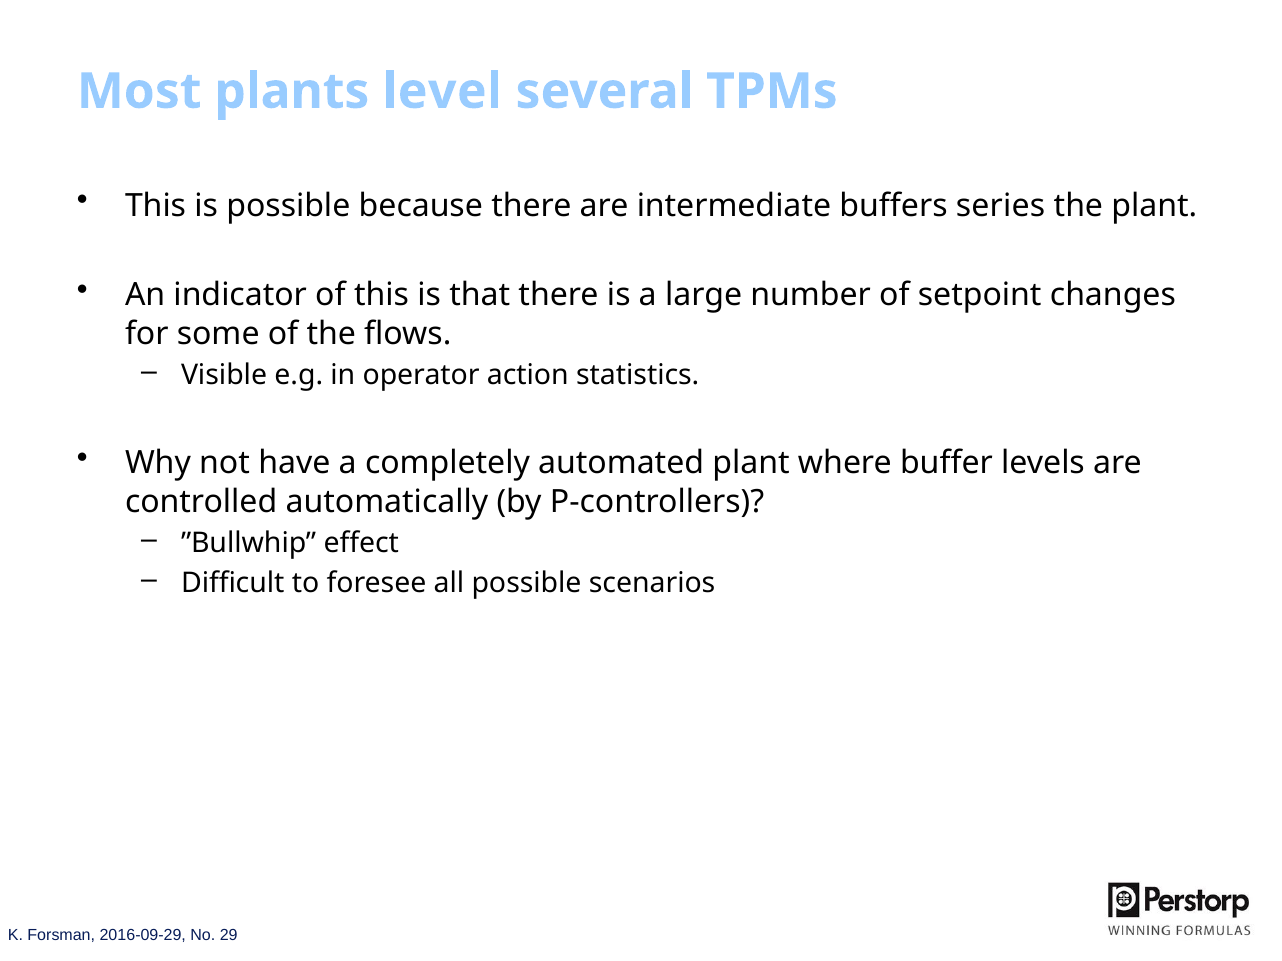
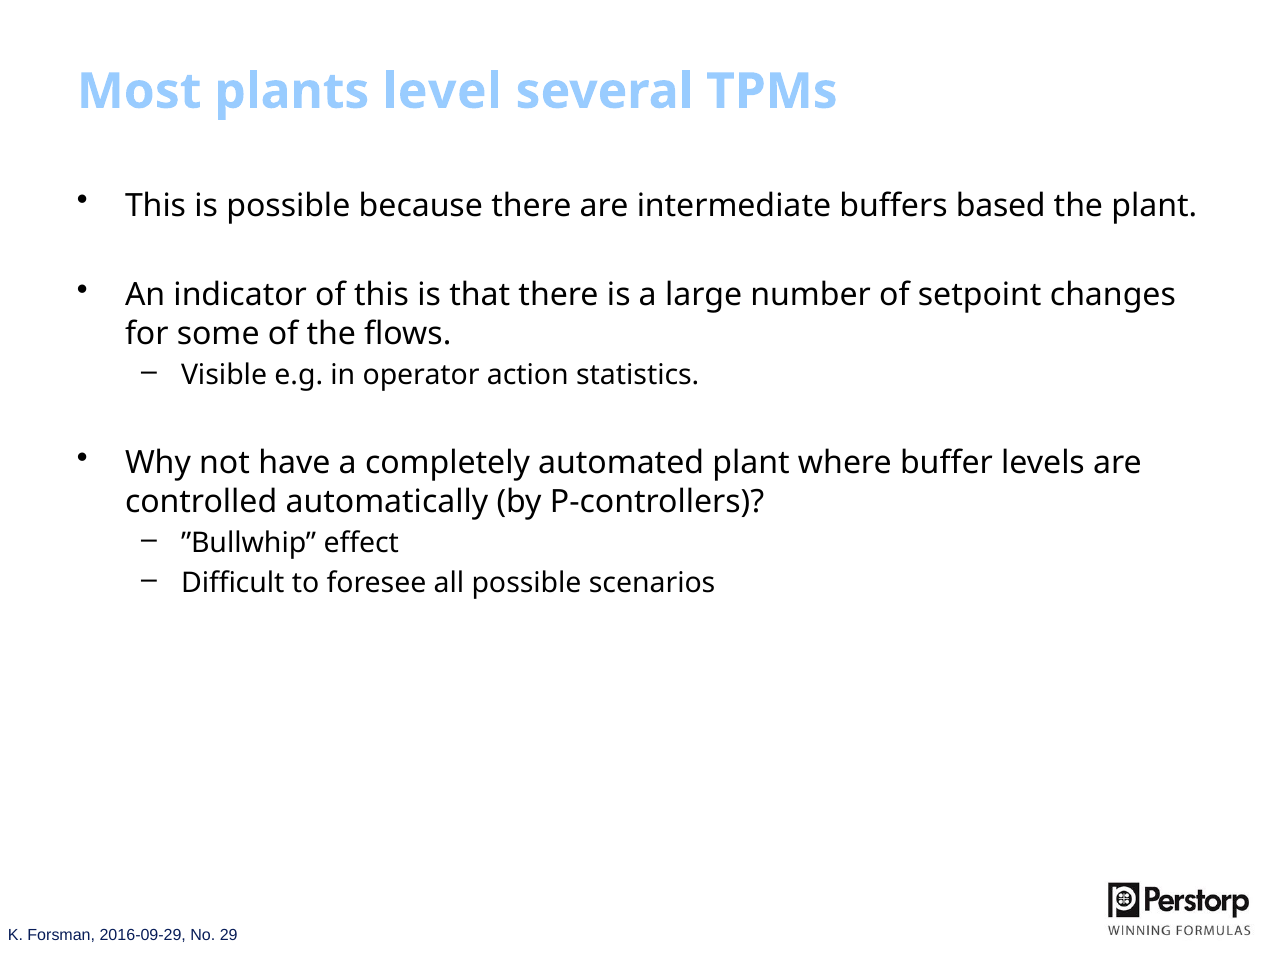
series: series -> based
